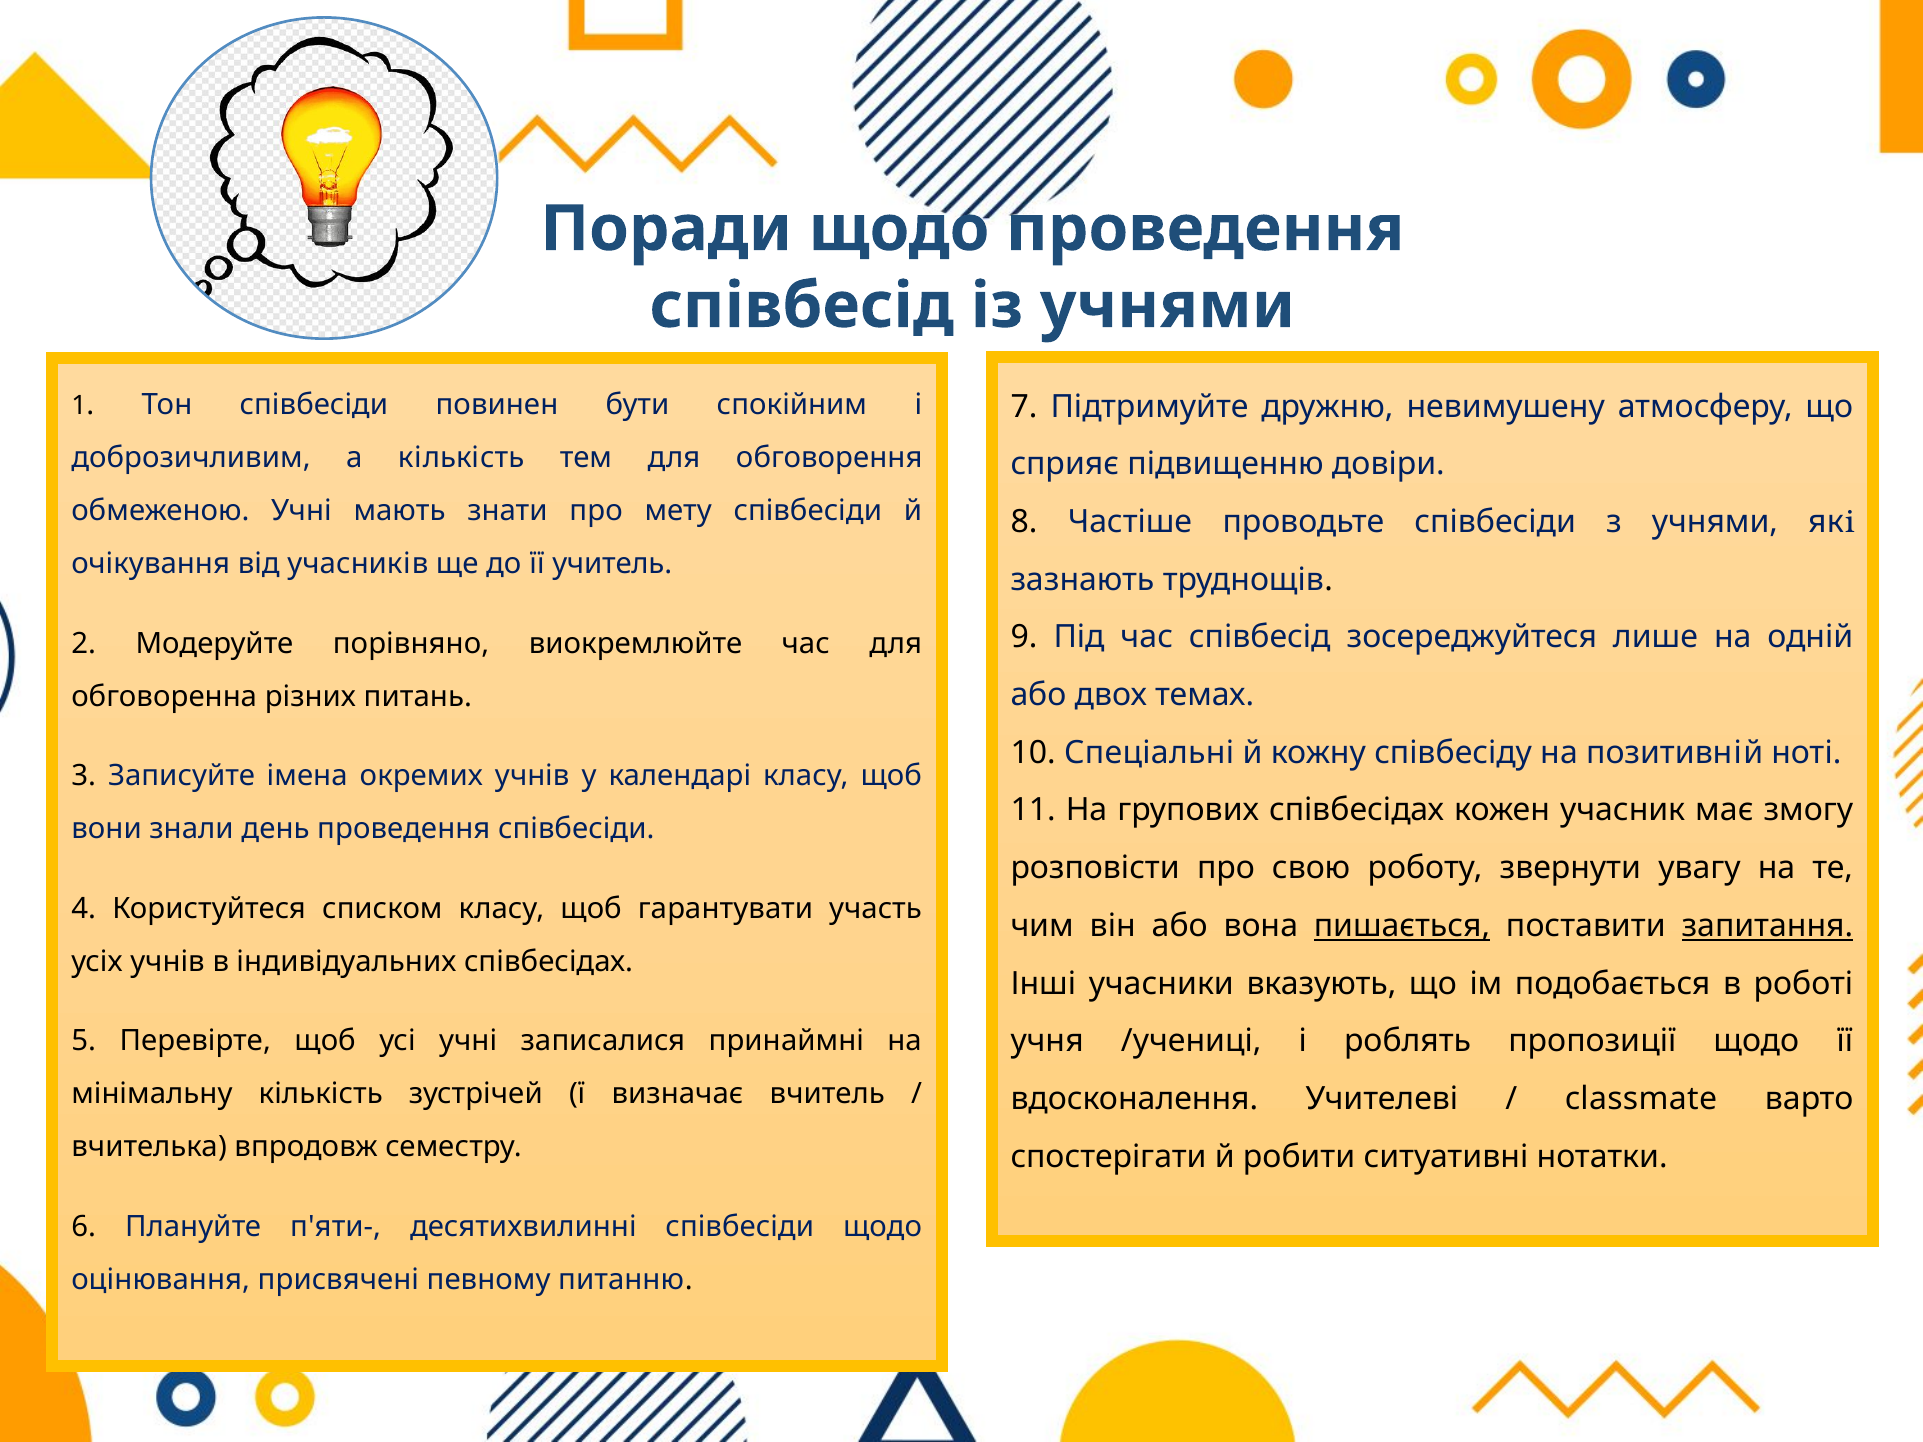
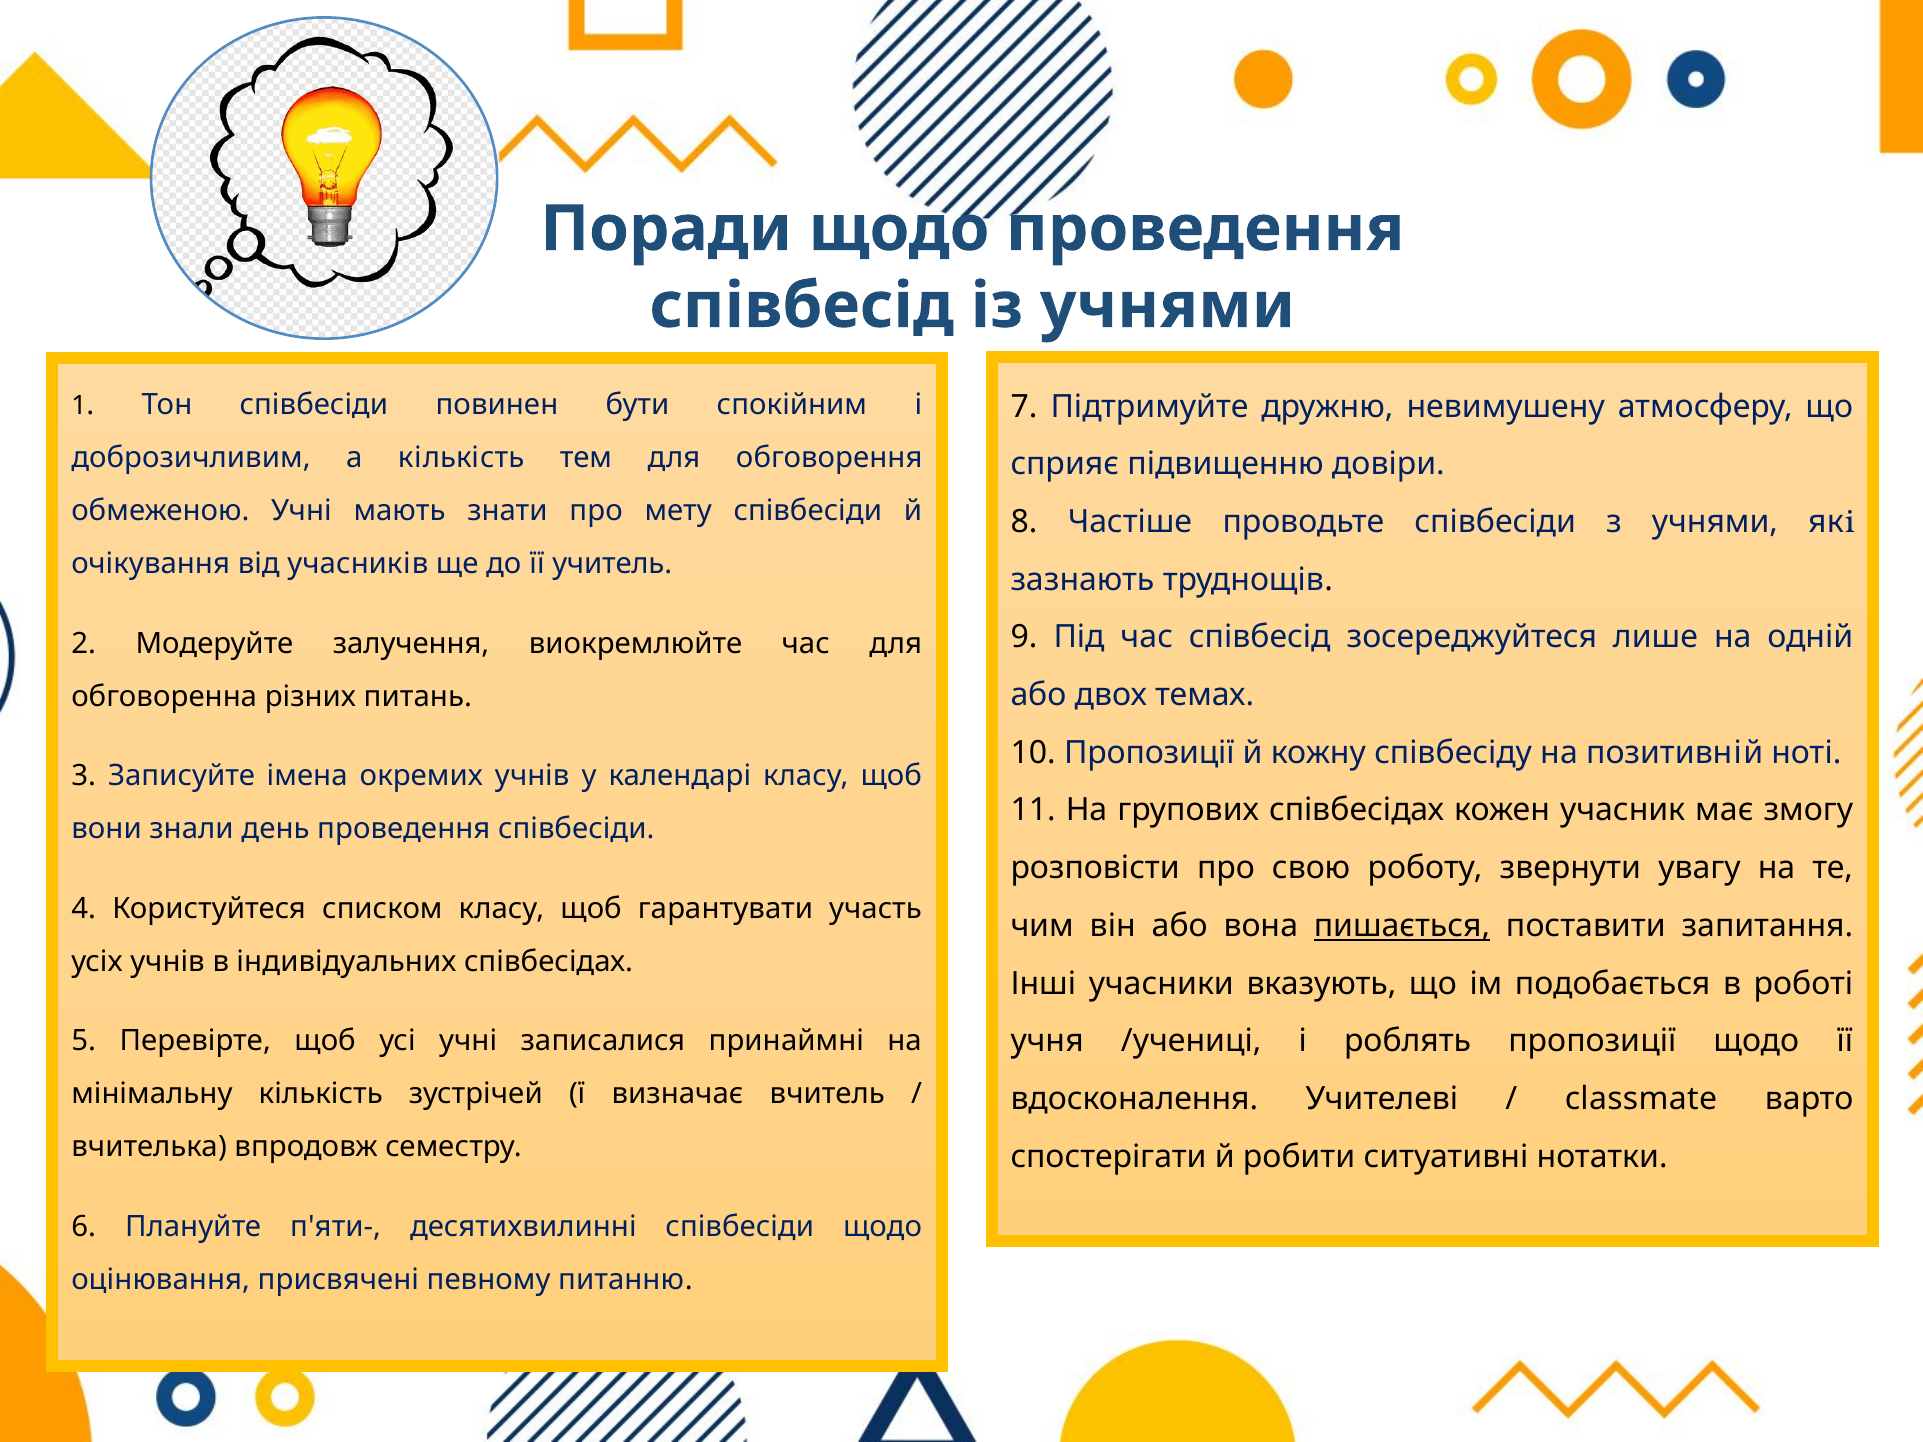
порівняно: порівняно -> залучення
10 Спеціальні: Спеціальні -> Пропозиції
запитання underline: present -> none
